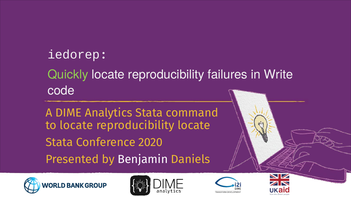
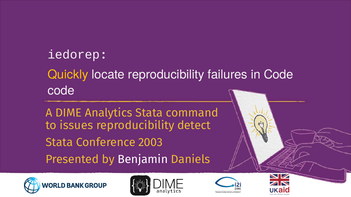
Quickly colour: light green -> yellow
in Write: Write -> Code
to locate: locate -> issues
reproducibility locate: locate -> detect
2020: 2020 -> 2003
